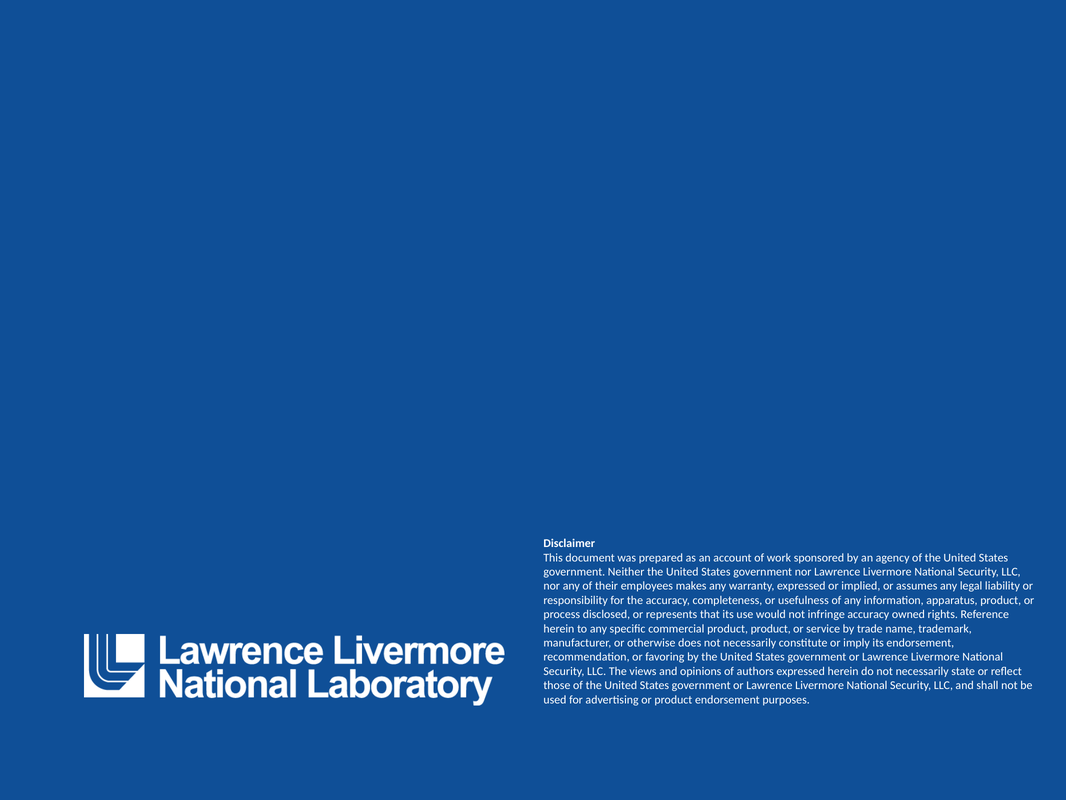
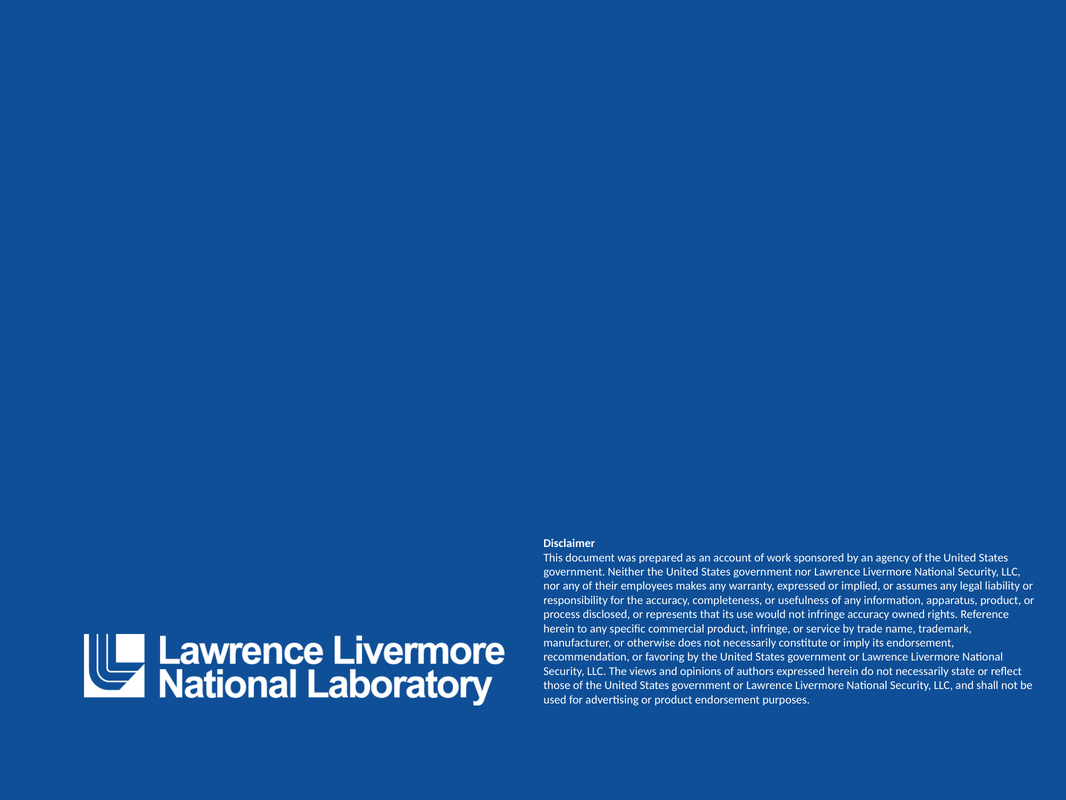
product product: product -> infringe
